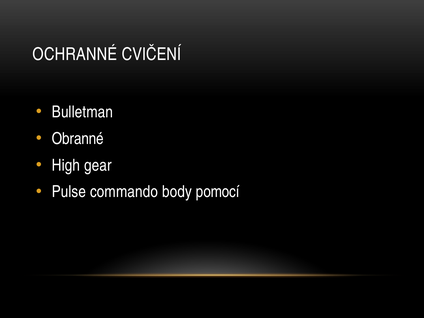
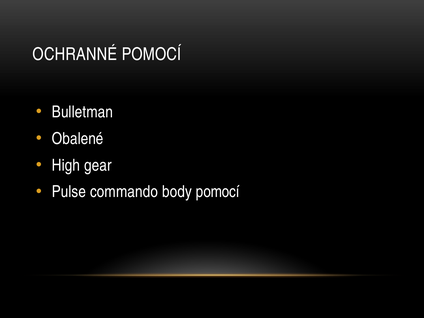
OCHRANNÉ CVIČENÍ: CVIČENÍ -> POMOCÍ
Obranné: Obranné -> Obalené
